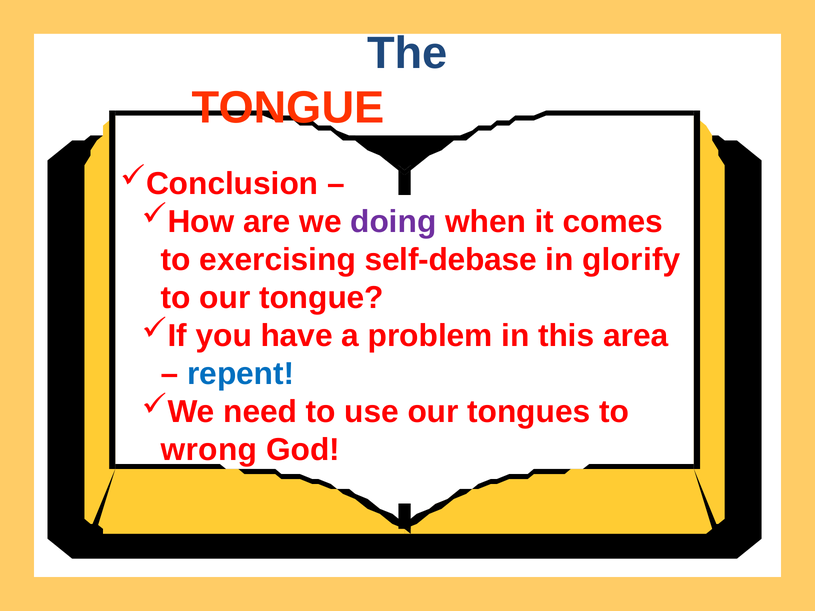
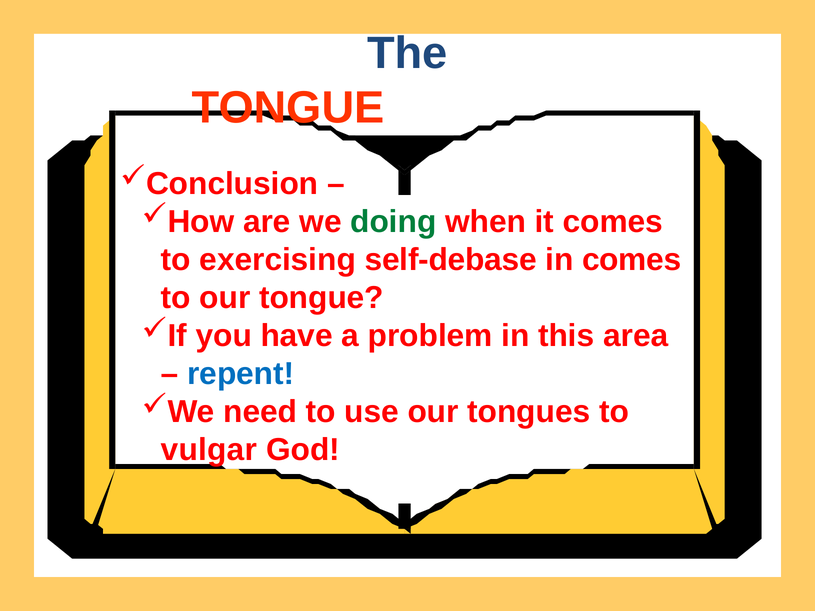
doing colour: purple -> green
in glorify: glorify -> comes
wrong: wrong -> vulgar
